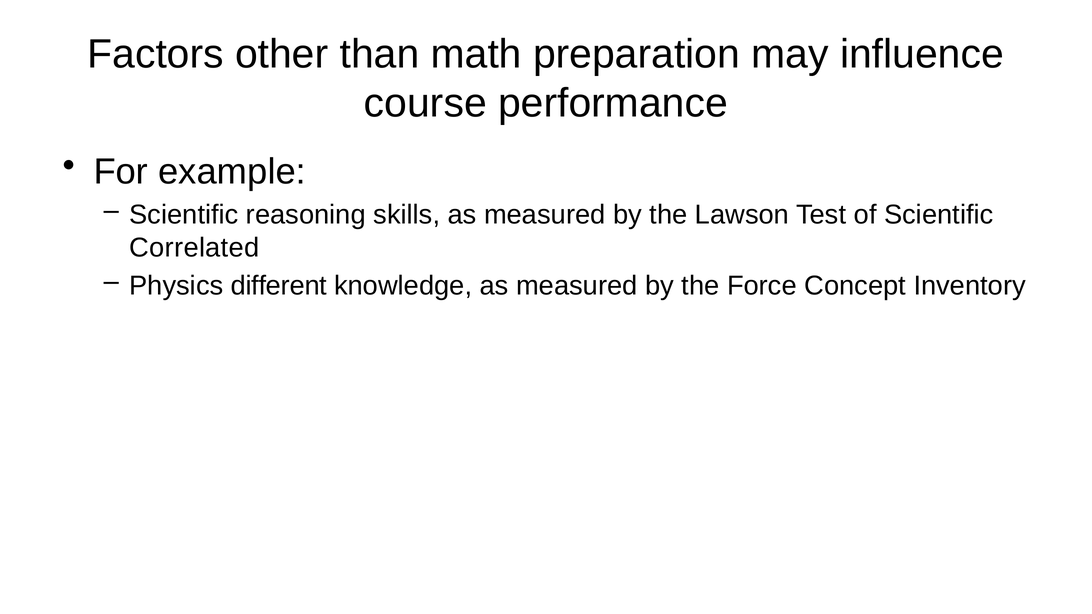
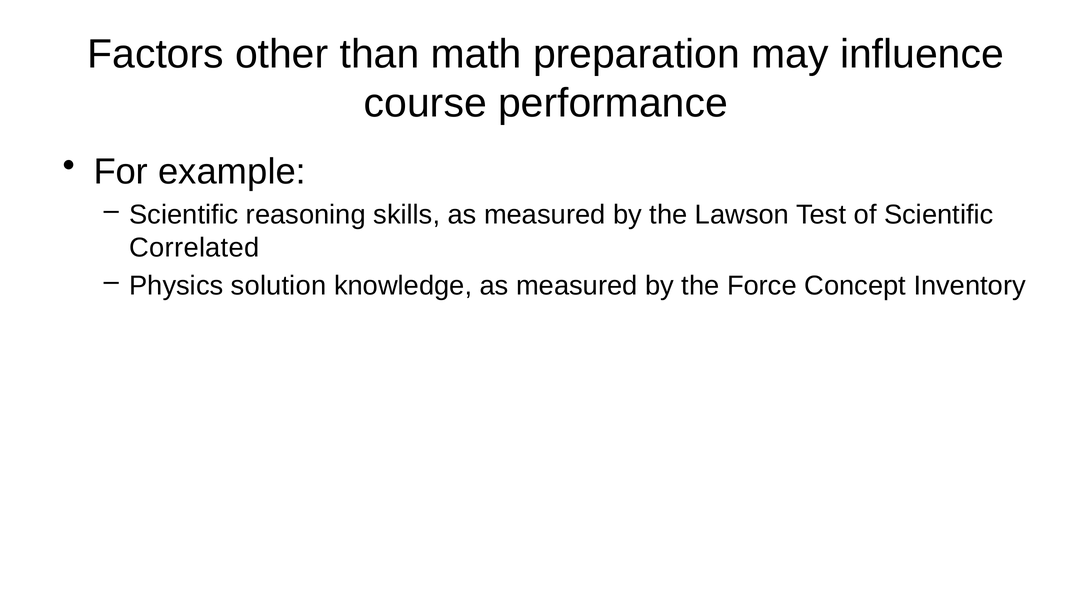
different: different -> solution
